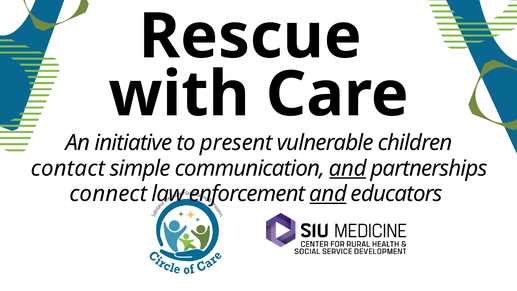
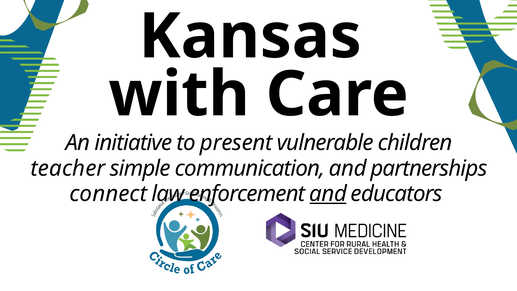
Rescue: Rescue -> Kansas
contact: contact -> teacher
and at (348, 168) underline: present -> none
